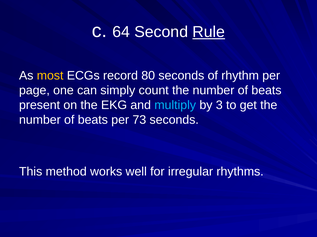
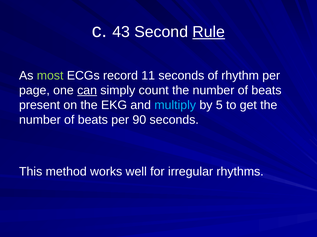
64: 64 -> 43
most colour: yellow -> light green
80: 80 -> 11
can underline: none -> present
3: 3 -> 5
73: 73 -> 90
